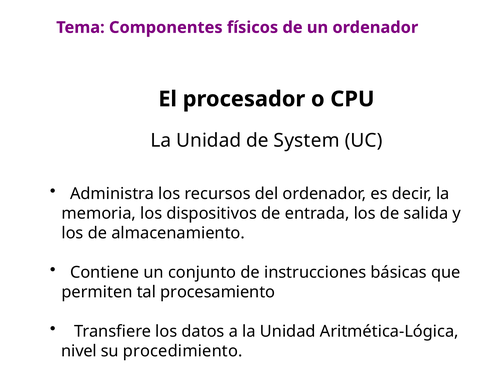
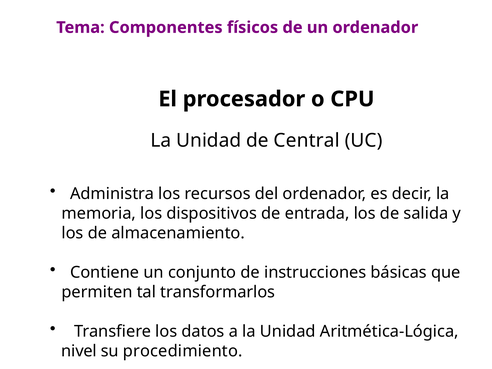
System: System -> Central
procesamiento: procesamiento -> transformarlos
